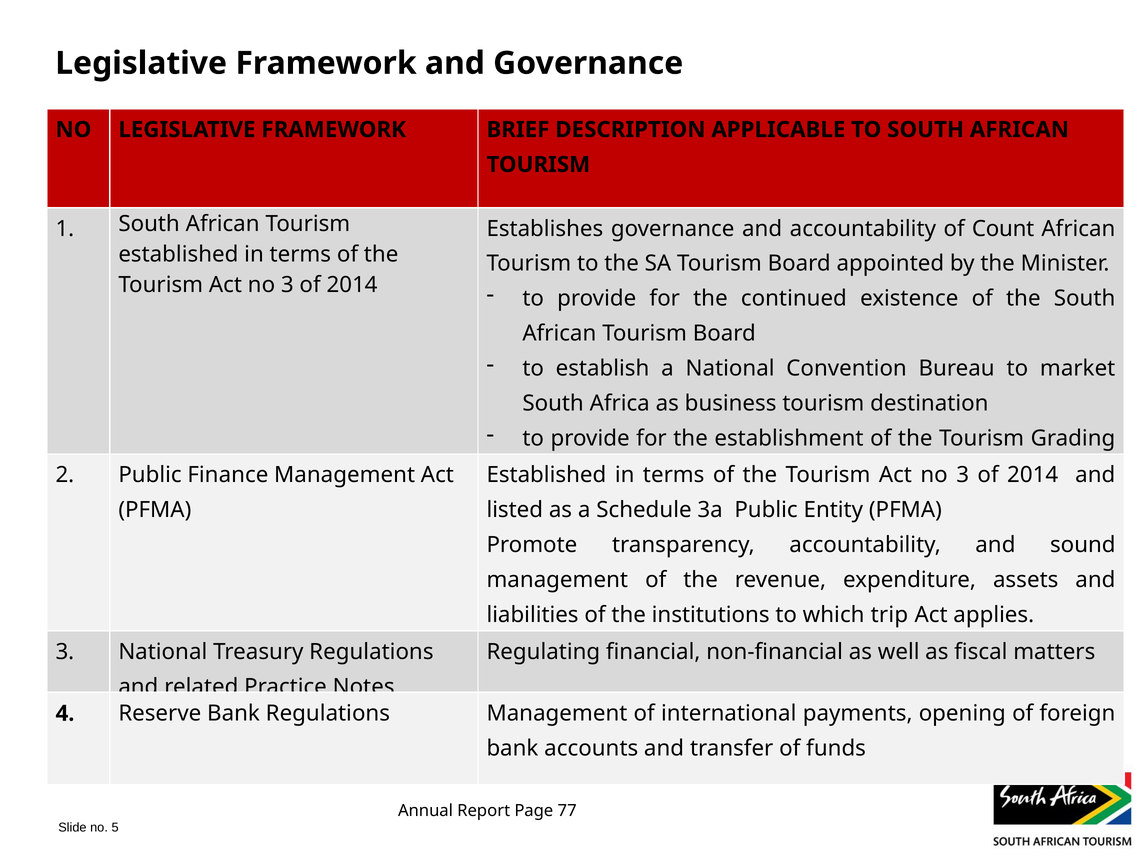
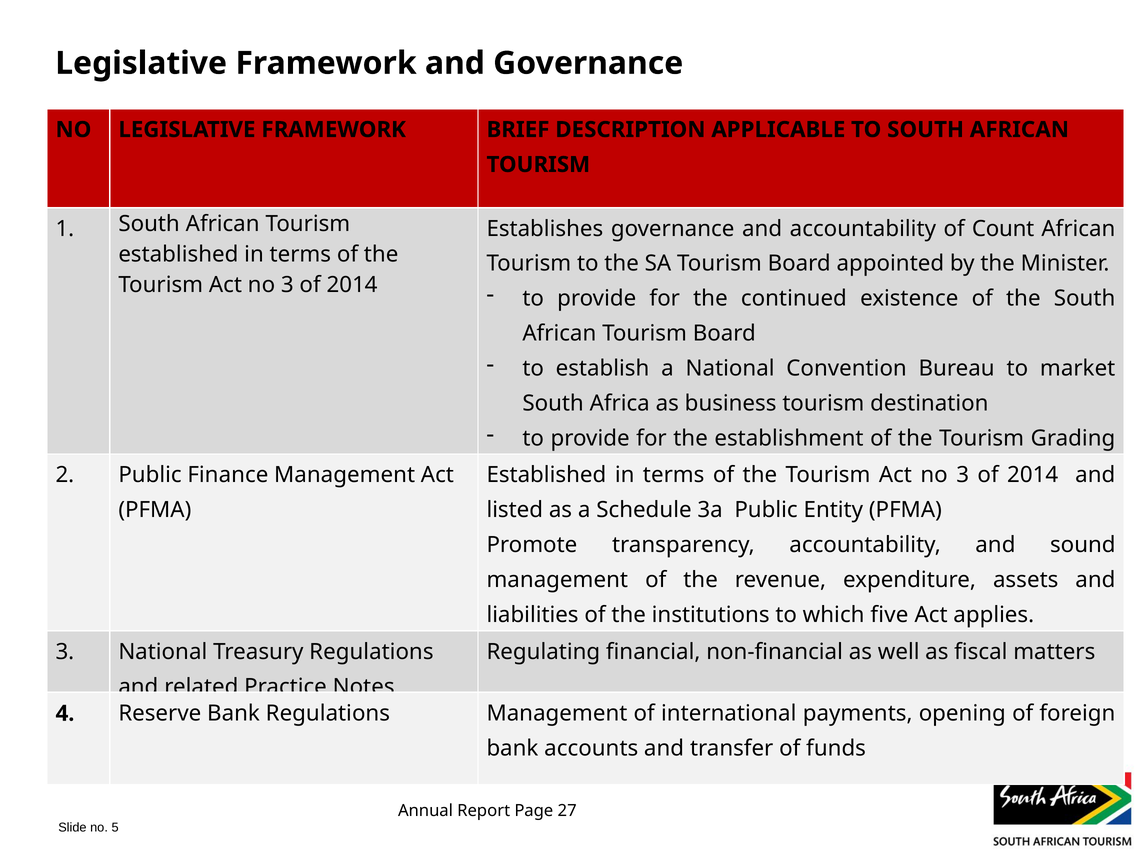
trip: trip -> five
77: 77 -> 27
